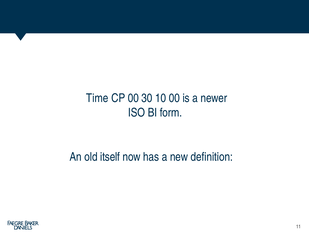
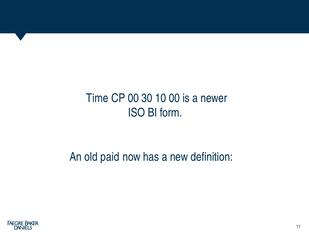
itself: itself -> paid
